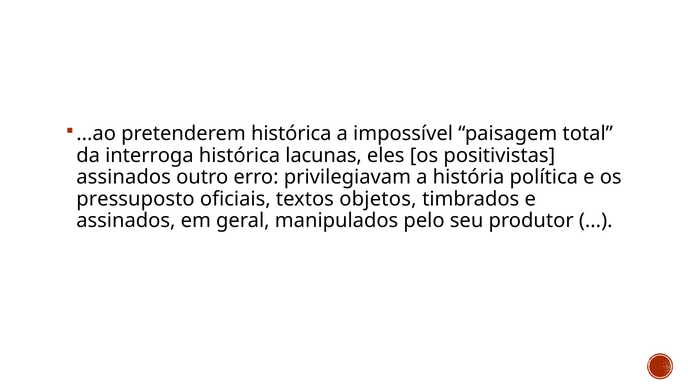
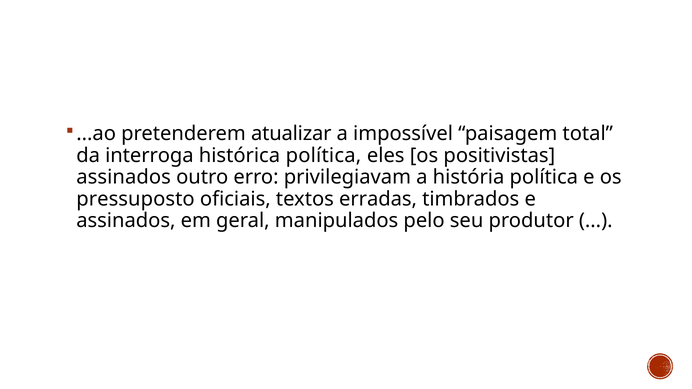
pretenderem histórica: histórica -> atualizar
histórica lacunas: lacunas -> política
objetos: objetos -> erradas
